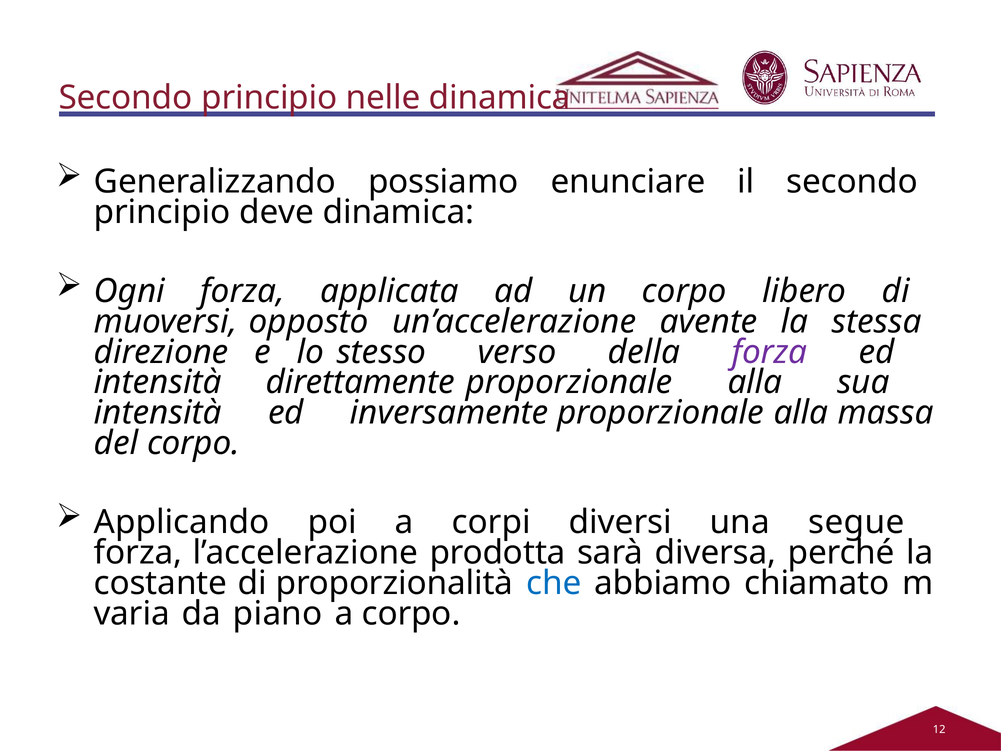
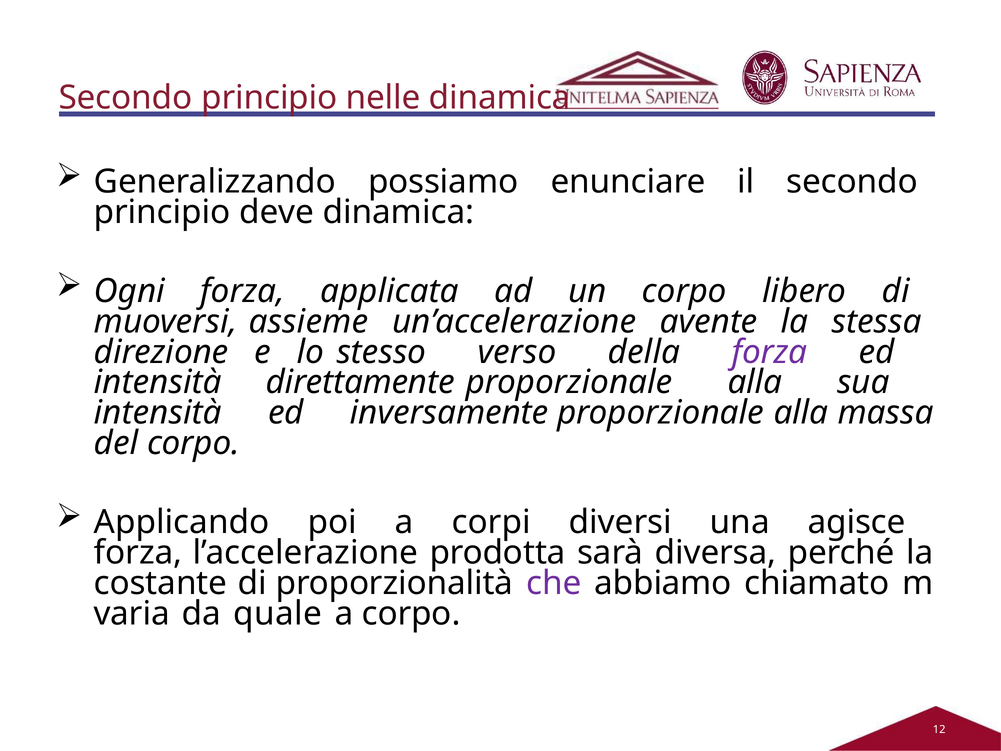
opposto: opposto -> assieme
segue: segue -> agisce
che colour: blue -> purple
piano: piano -> quale
